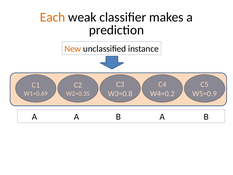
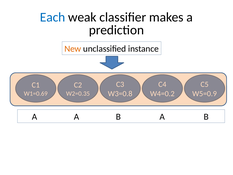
Each colour: orange -> blue
